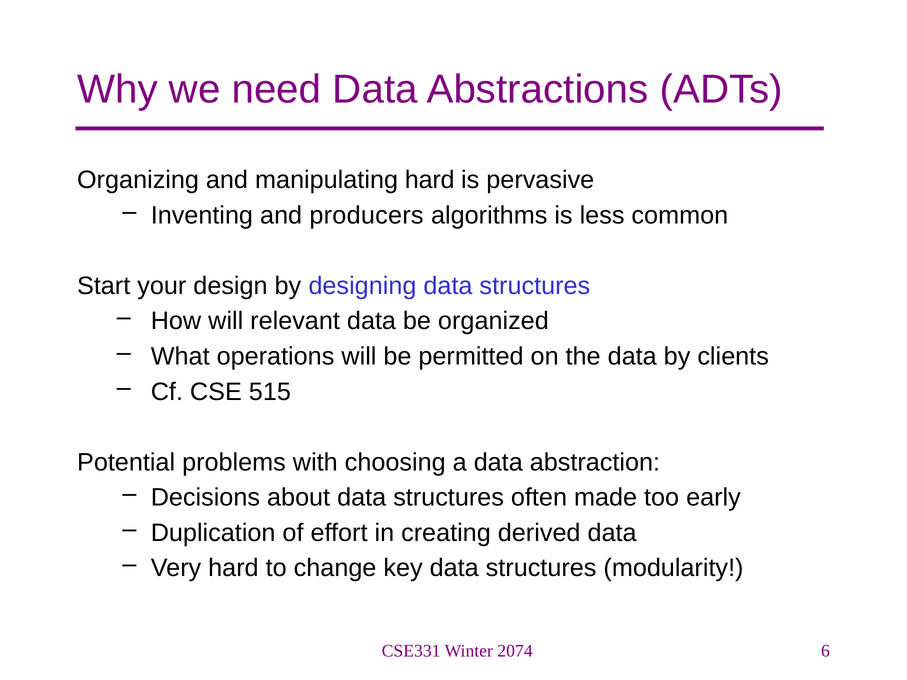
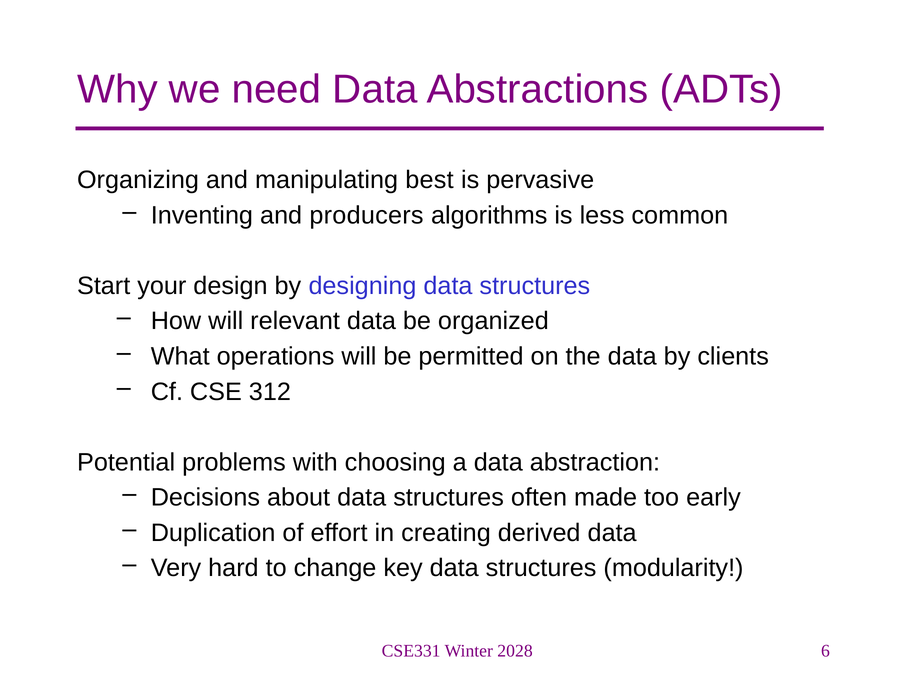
manipulating hard: hard -> best
515: 515 -> 312
2074: 2074 -> 2028
